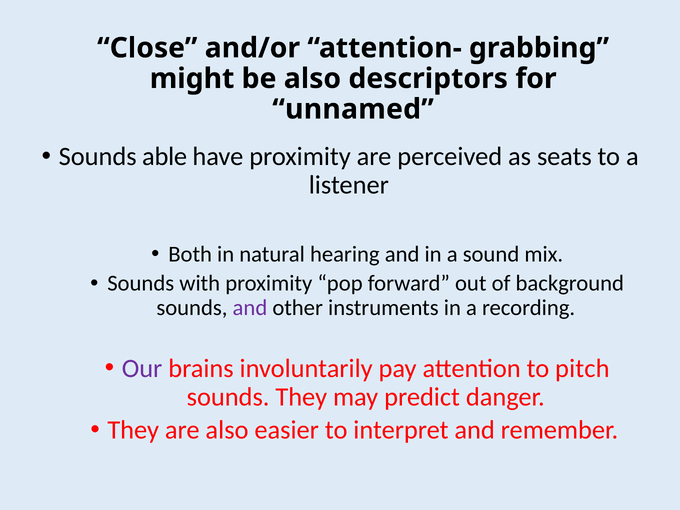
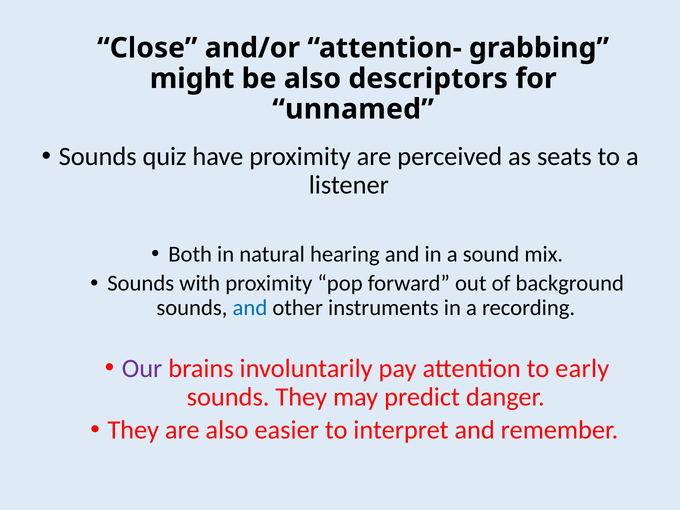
able: able -> quiz
and at (250, 308) colour: purple -> blue
pitch: pitch -> early
